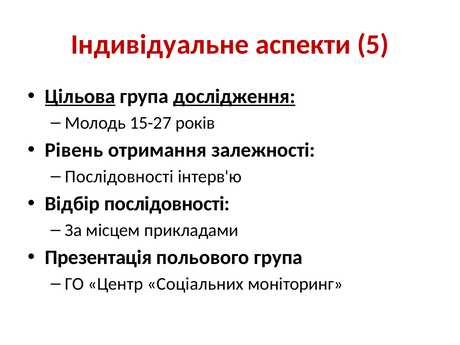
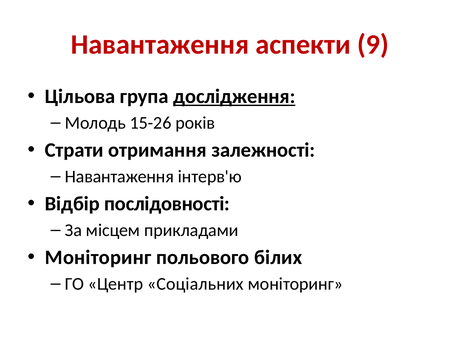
Індивідуальне at (160, 45): Індивідуальне -> Навантаження
5: 5 -> 9
Цільова underline: present -> none
15-27: 15-27 -> 15-26
Рівень: Рівень -> Страти
Послідовності at (119, 177): Послідовності -> Навантаження
Презентація at (98, 257): Презентація -> Моніторинг
польового група: група -> білих
